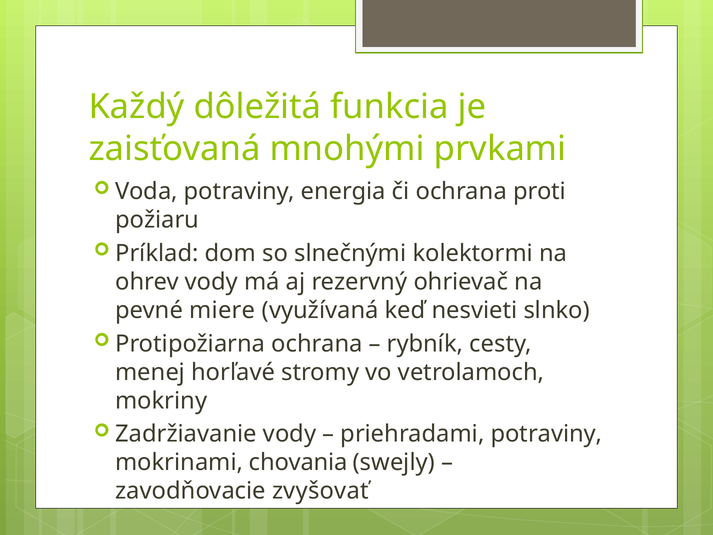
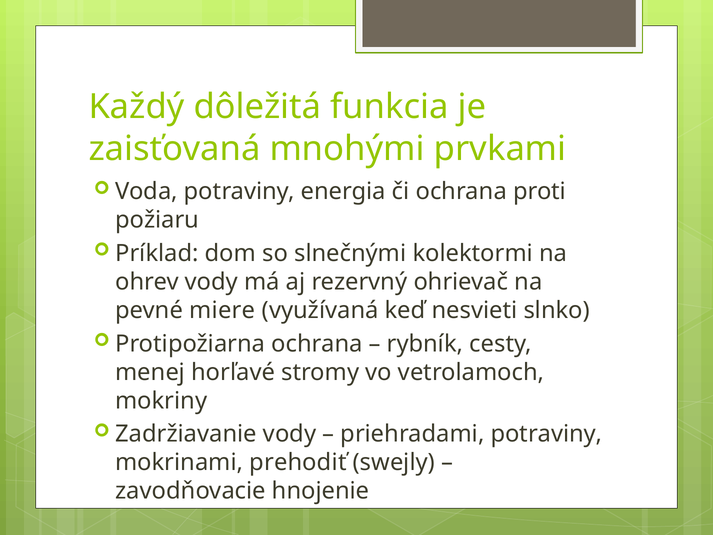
chovania: chovania -> prehodiť
zvyšovať: zvyšovať -> hnojenie
